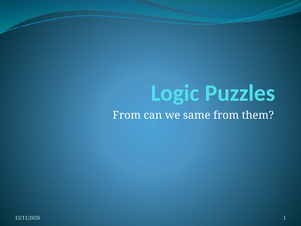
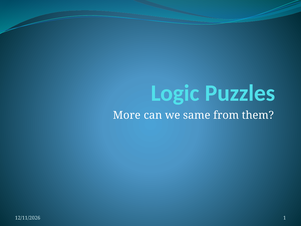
From at (127, 115): From -> More
